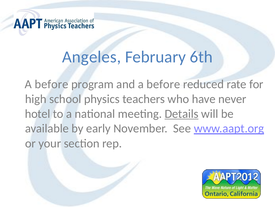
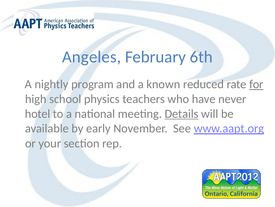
before at (52, 84): before -> nightly
and a before: before -> known
for underline: none -> present
